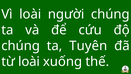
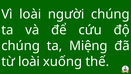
Tuyên: Tuyên -> Miệng
